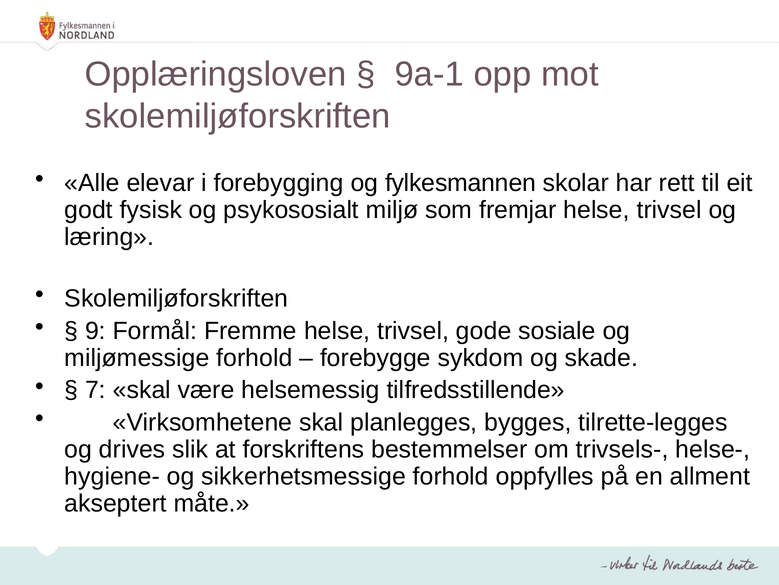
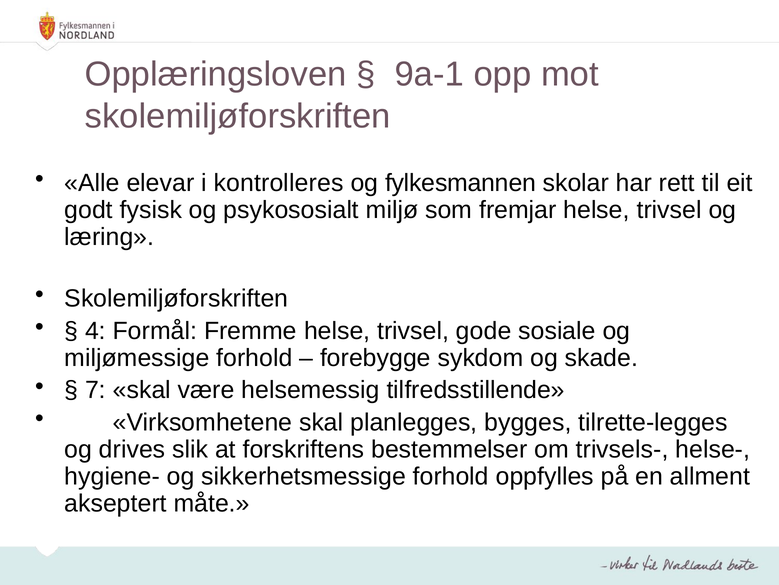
forebygging: forebygging -> kontrolleres
9: 9 -> 4
